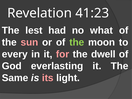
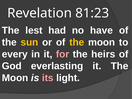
41:23: 41:23 -> 81:23
what: what -> have
sun colour: pink -> yellow
the at (77, 42) colour: light green -> yellow
dwell: dwell -> heirs
Same at (15, 78): Same -> Moon
